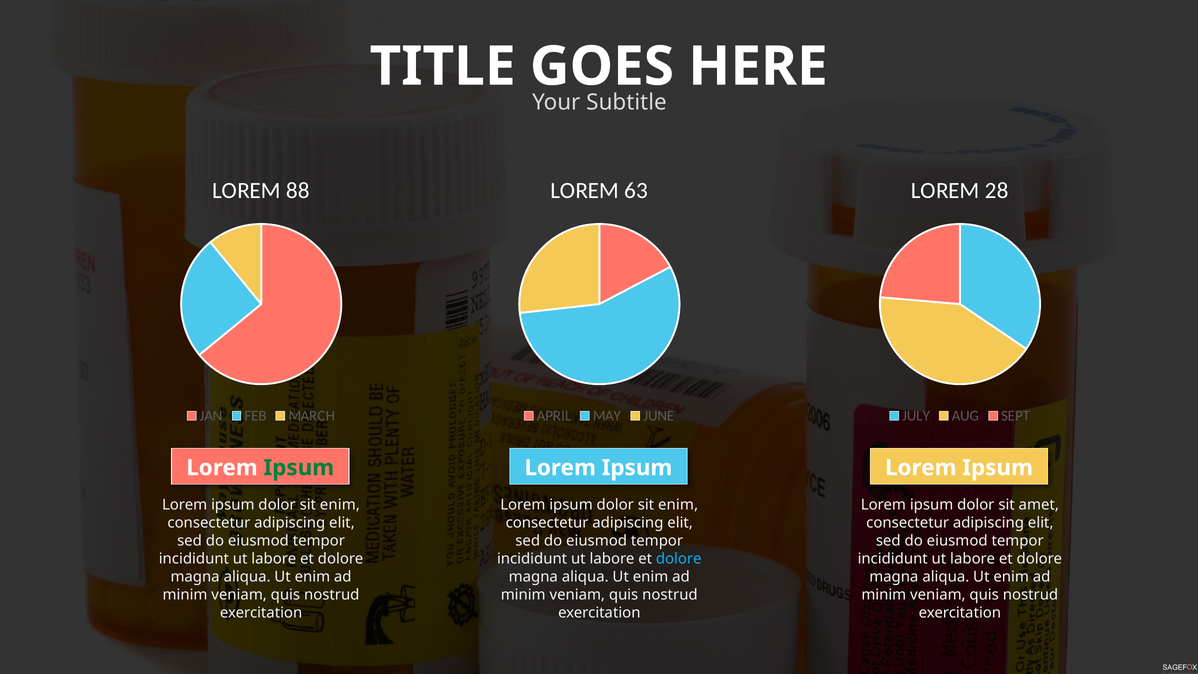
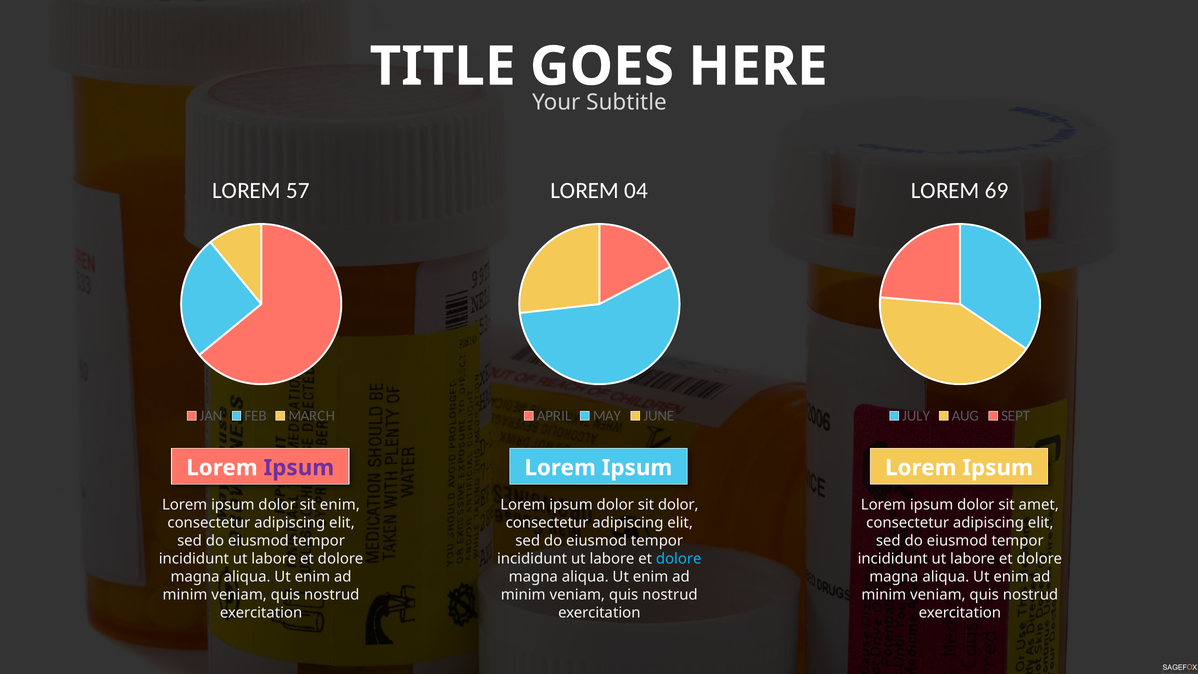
88: 88 -> 57
63: 63 -> 04
28: 28 -> 69
Ipsum at (299, 468) colour: green -> purple
enim at (678, 505): enim -> dolor
